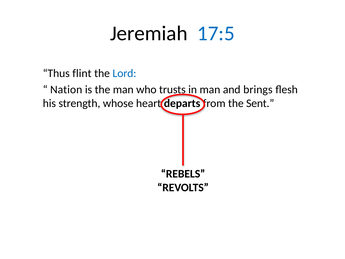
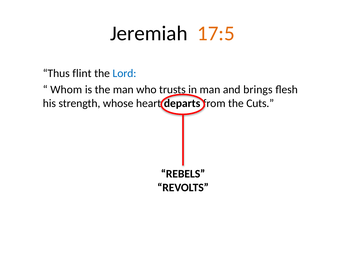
17:5 colour: blue -> orange
Nation: Nation -> Whom
Sent: Sent -> Cuts
